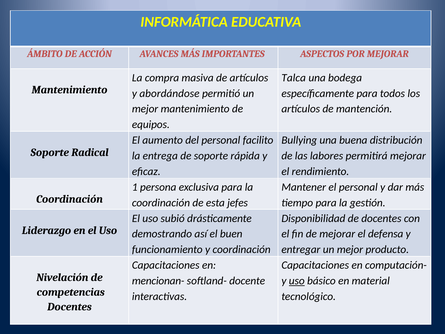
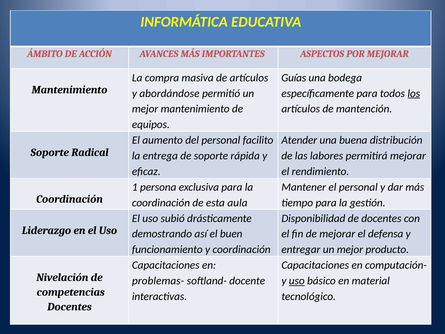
Talca: Talca -> Guías
los underline: none -> present
Bullying: Bullying -> Atender
jefes: jefes -> aula
mencionan-: mencionan- -> problemas-
